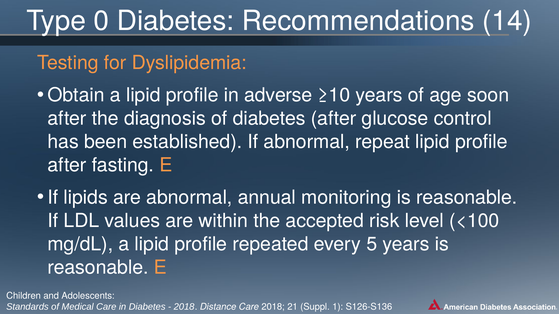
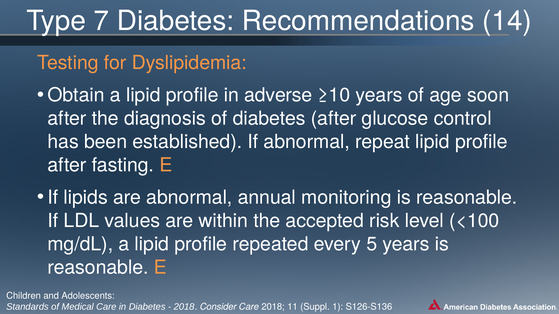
0: 0 -> 7
Distance: Distance -> Consider
21: 21 -> 11
